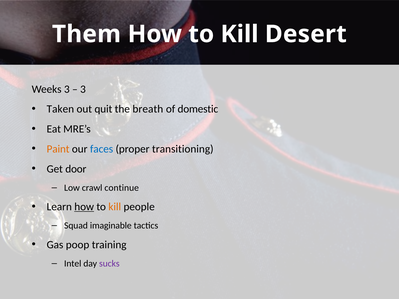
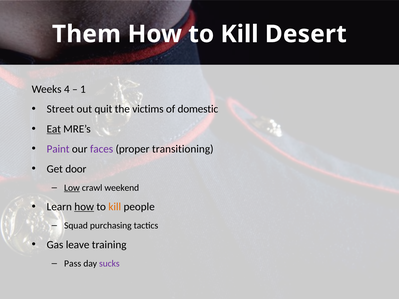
Weeks 3: 3 -> 4
3 at (83, 89): 3 -> 1
Taken: Taken -> Street
breath: breath -> victims
Eat underline: none -> present
Paint colour: orange -> purple
faces colour: blue -> purple
Low underline: none -> present
continue: continue -> weekend
imaginable: imaginable -> purchasing
poop: poop -> leave
Intel: Intel -> Pass
